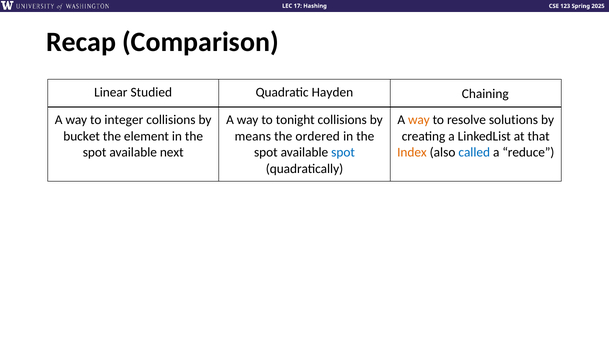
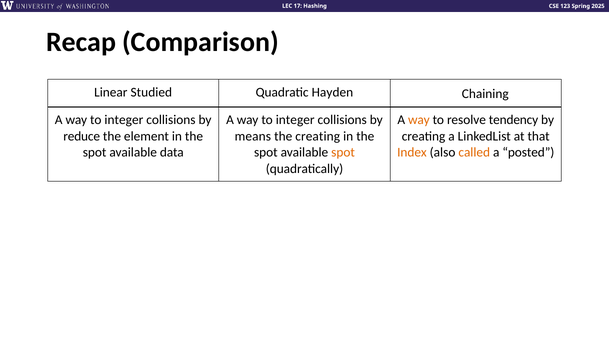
tonight at (295, 120): tonight -> integer
solutions: solutions -> tendency
bucket: bucket -> reduce
the ordered: ordered -> creating
next: next -> data
spot at (343, 152) colour: blue -> orange
called colour: blue -> orange
reduce: reduce -> posted
